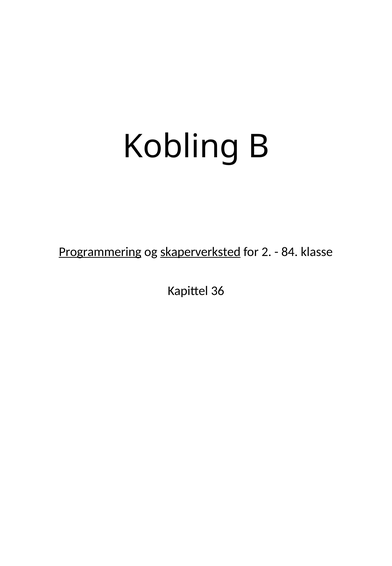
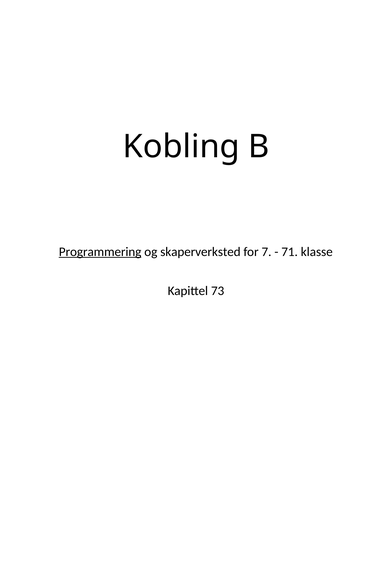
skaperverksted underline: present -> none
2: 2 -> 7
84: 84 -> 71
36: 36 -> 73
